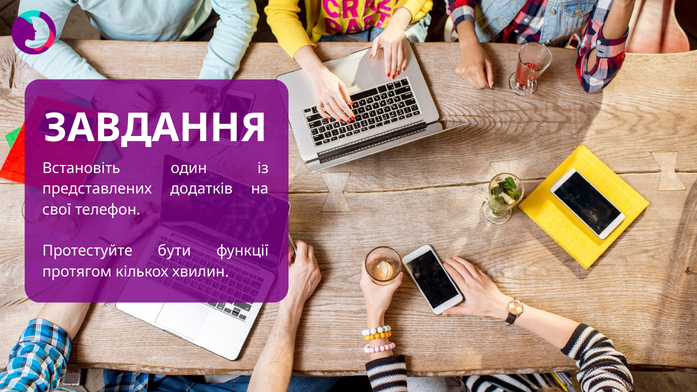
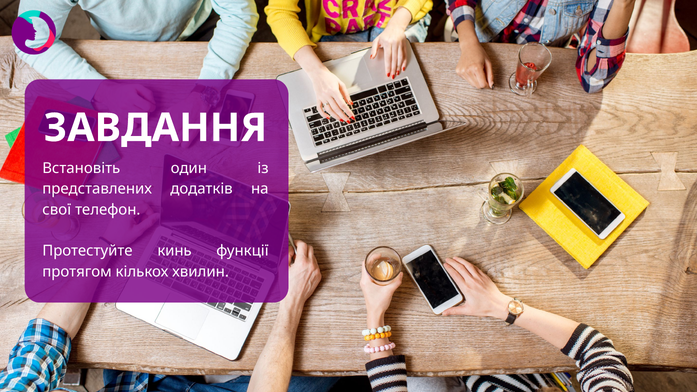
бути: бути -> кинь
